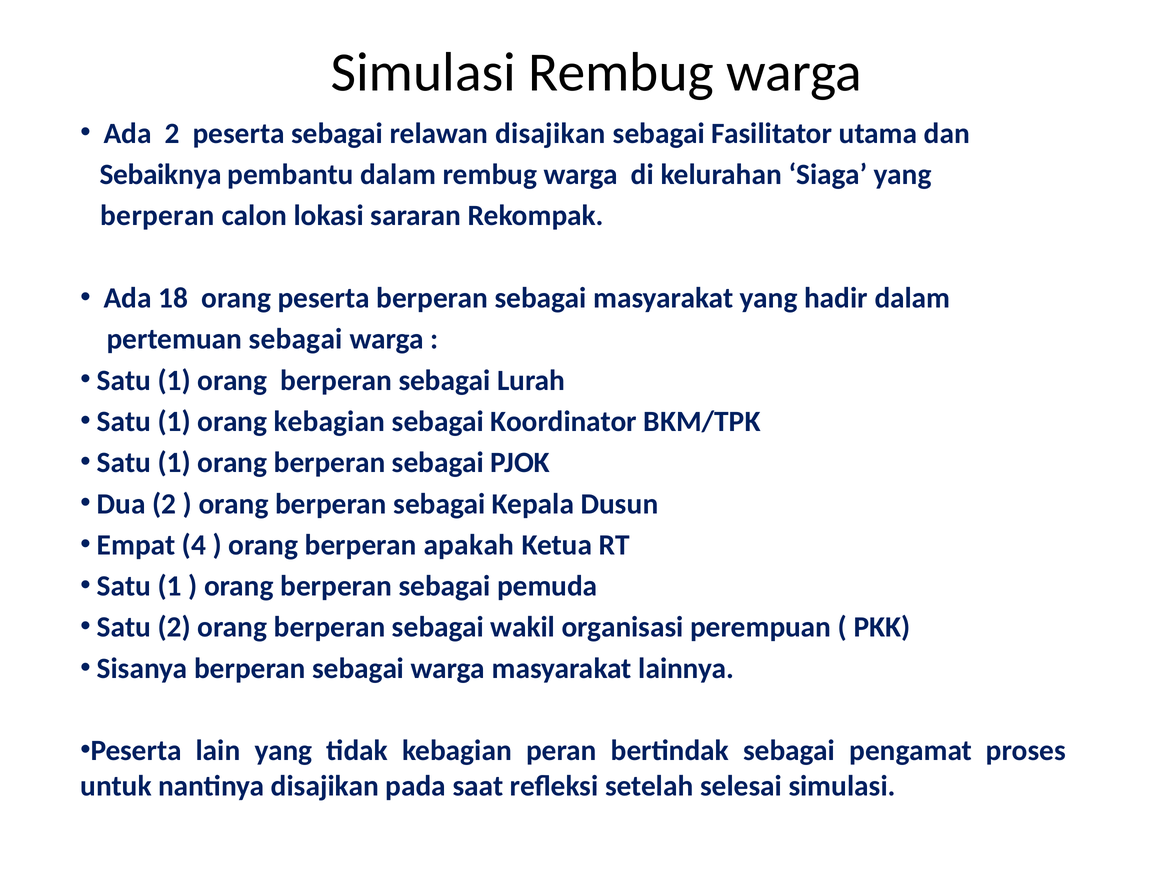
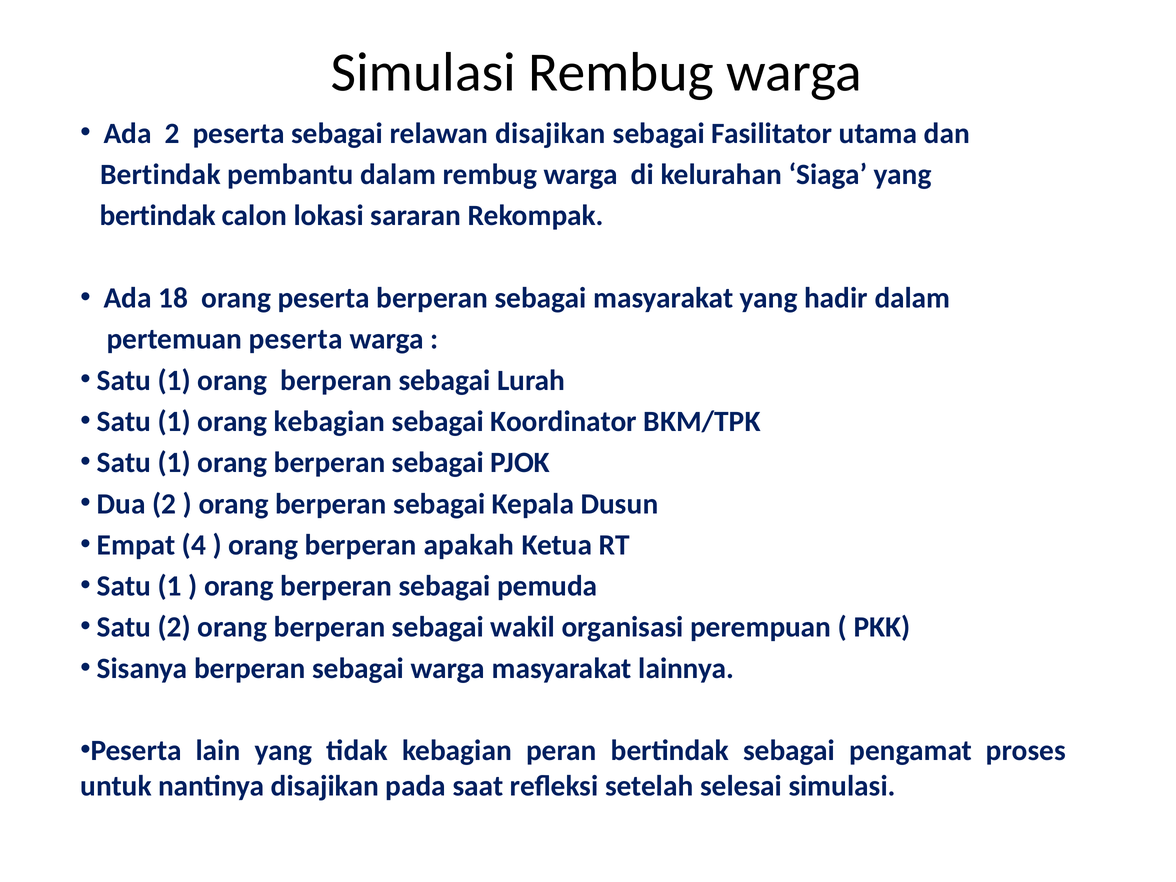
Sebaiknya at (161, 175): Sebaiknya -> Bertindak
berperan at (158, 216): berperan -> bertindak
pertemuan sebagai: sebagai -> peserta
